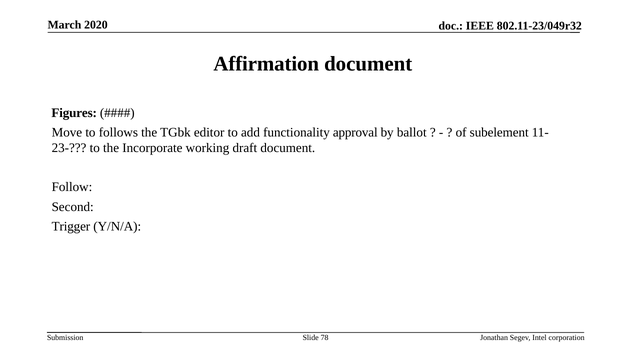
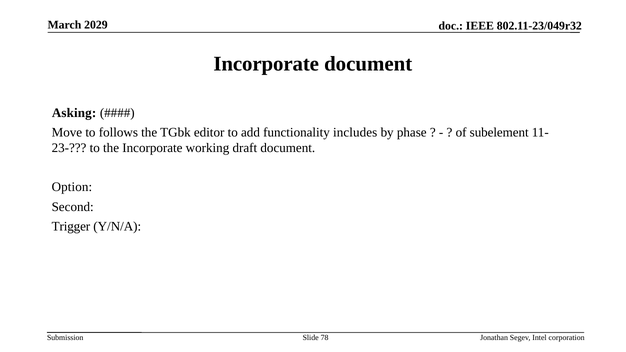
2020: 2020 -> 2029
Affirmation at (266, 64): Affirmation -> Incorporate
Figures: Figures -> Asking
approval: approval -> includes
ballot: ballot -> phase
Follow: Follow -> Option
